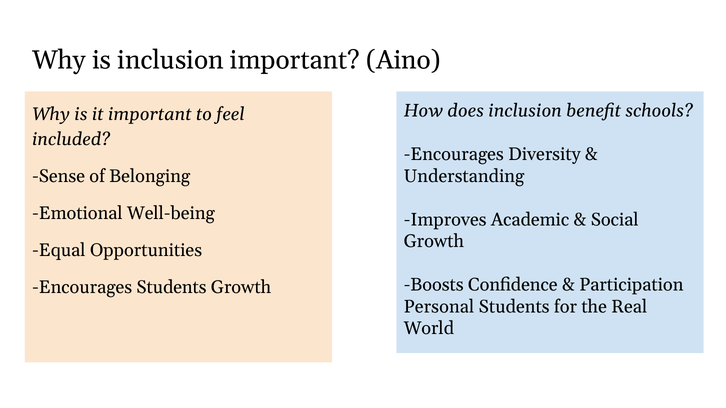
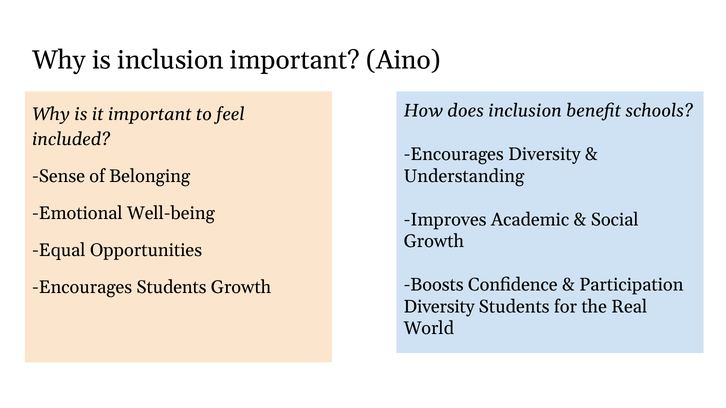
Personal at (439, 307): Personal -> Diversity
